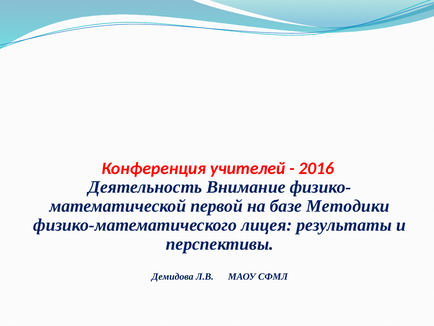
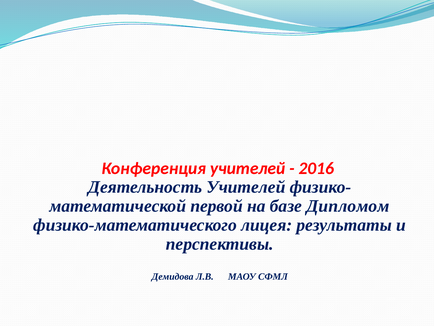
Деятельность Внимание: Внимание -> Учителей
Методики: Методики -> Дипломом
